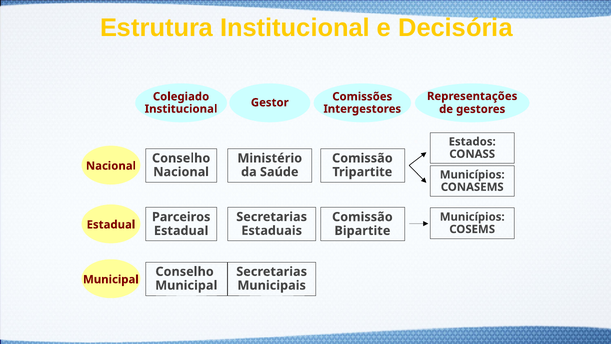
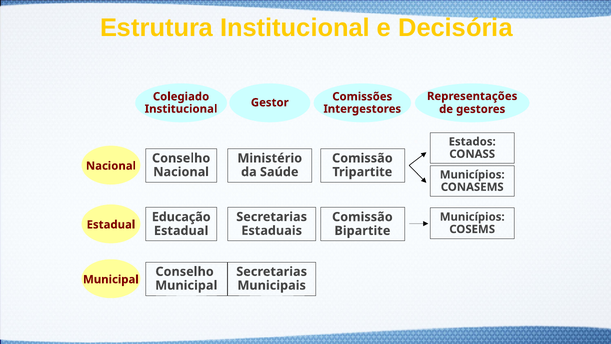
Parceiros: Parceiros -> Educação
